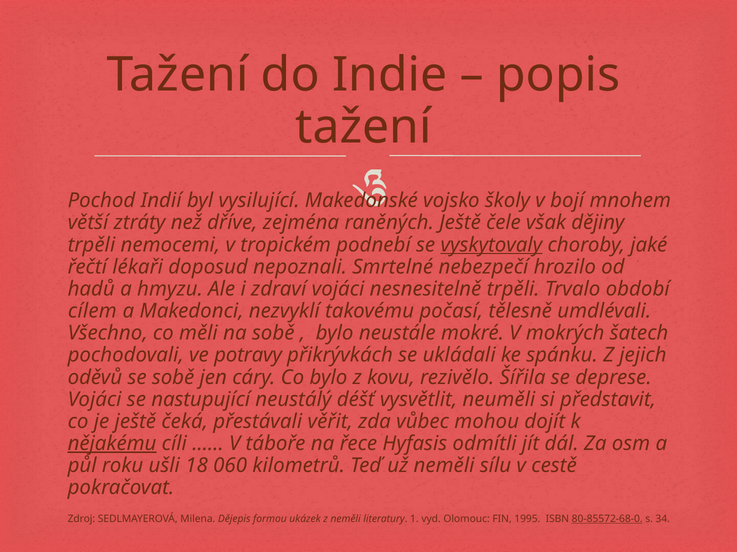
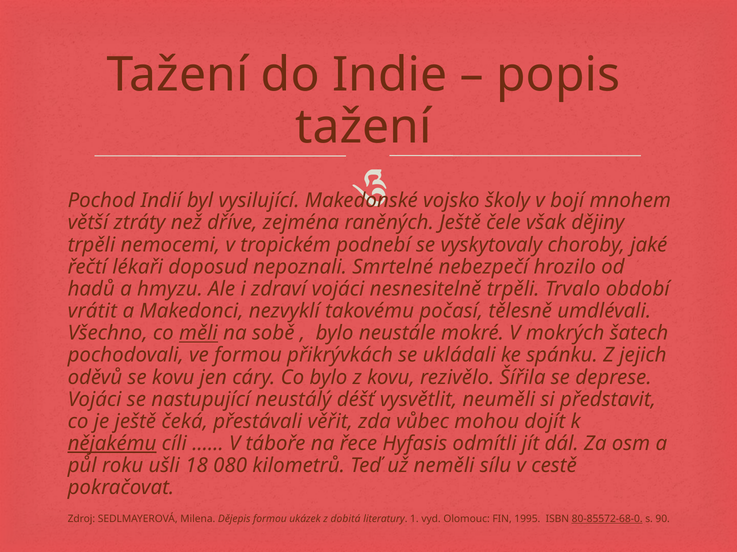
vyskytovaly underline: present -> none
cílem: cílem -> vrátit
měli underline: none -> present
ve potravy: potravy -> formou
se sobě: sobě -> kovu
060: 060 -> 080
z neměli: neměli -> dobitá
34: 34 -> 90
